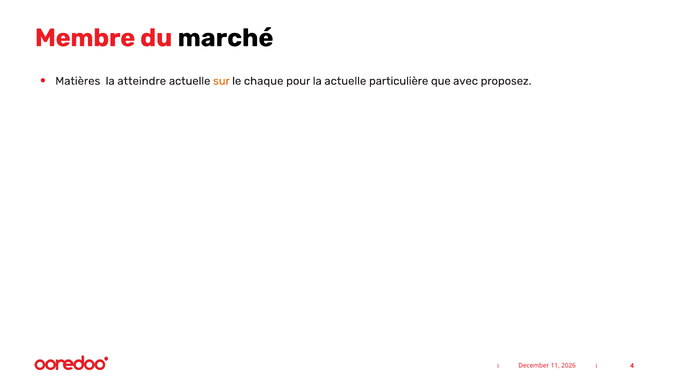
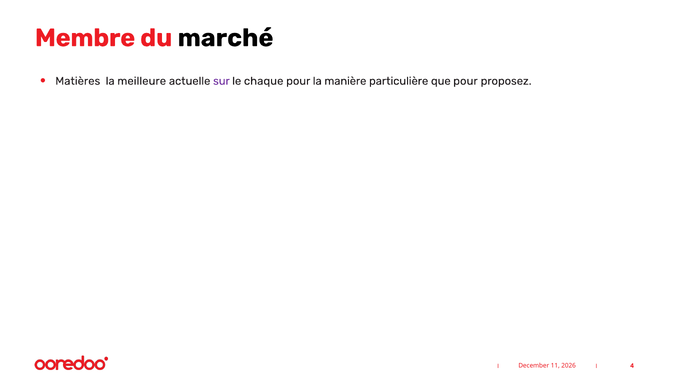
atteindre: atteindre -> meilleure
sur colour: orange -> purple
la actuelle: actuelle -> manière
que avec: avec -> pour
